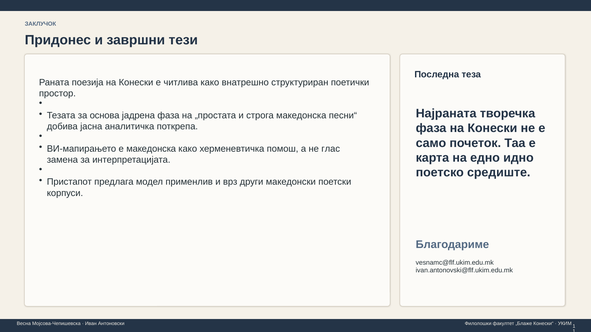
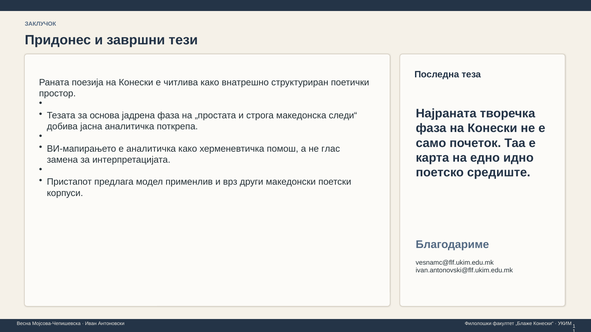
песни“: песни“ -> следи“
е македонска: македонска -> аналитичка
